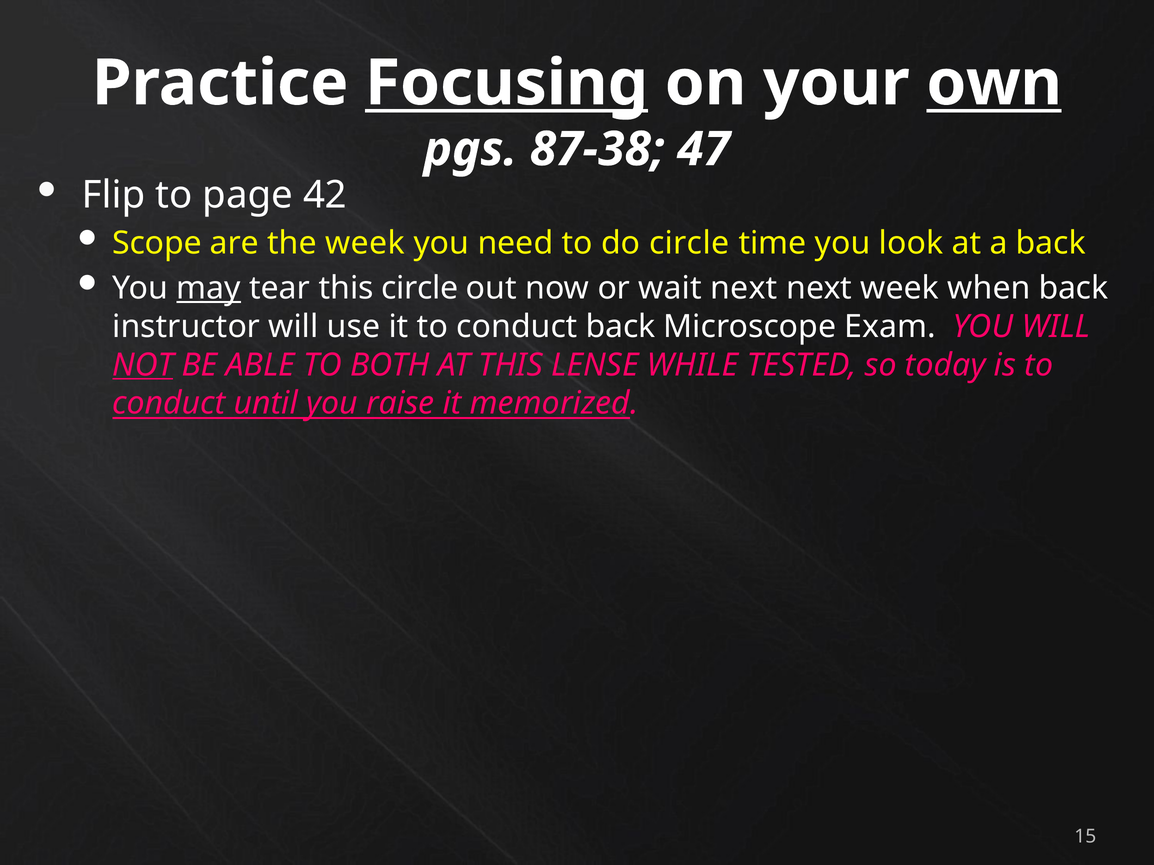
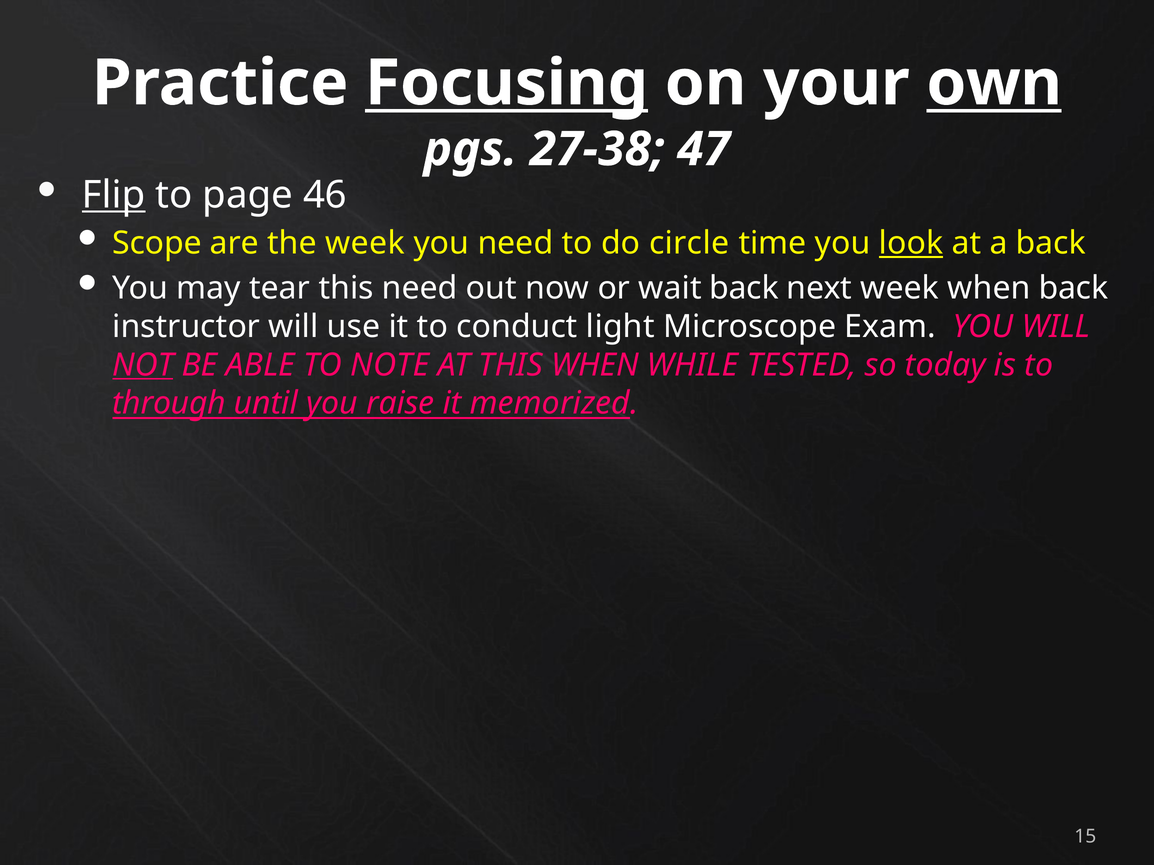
87-38: 87-38 -> 27-38
Flip underline: none -> present
42: 42 -> 46
look underline: none -> present
may underline: present -> none
this circle: circle -> need
wait next: next -> back
conduct back: back -> light
BOTH: BOTH -> NOTE
THIS LENSE: LENSE -> WHEN
conduct at (169, 404): conduct -> through
